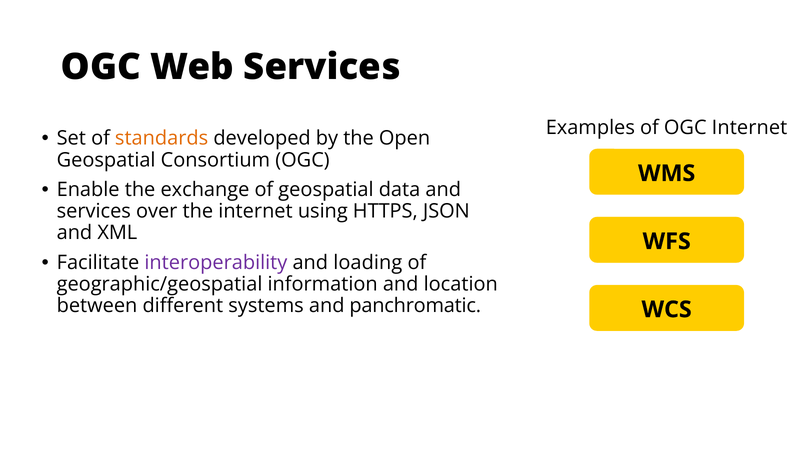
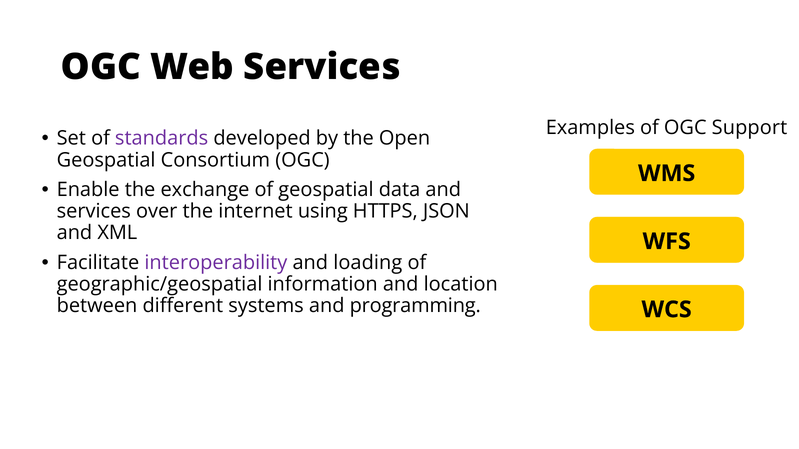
OGC Internet: Internet -> Support
standards colour: orange -> purple
panchromatic: panchromatic -> programming
